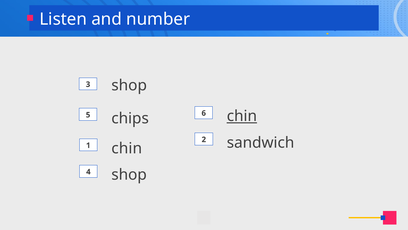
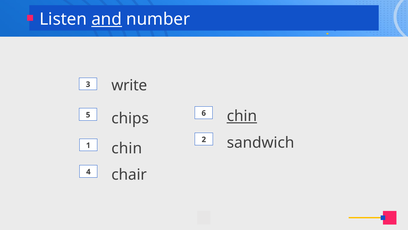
and underline: none -> present
shop at (129, 85): shop -> write
4 shop: shop -> chair
